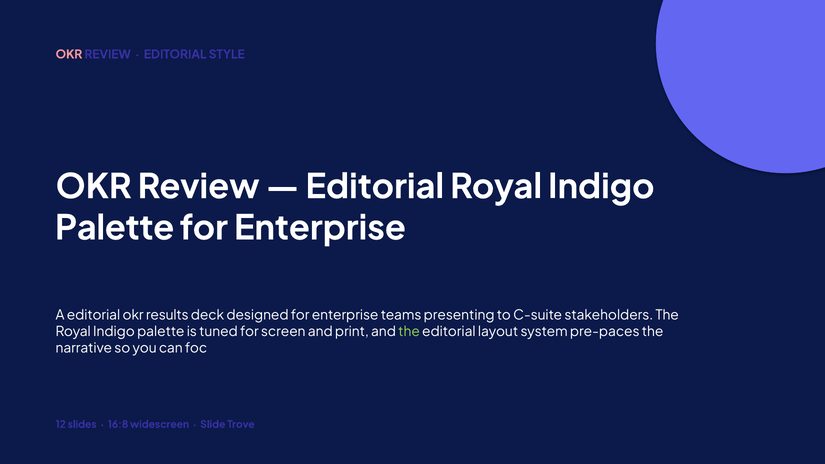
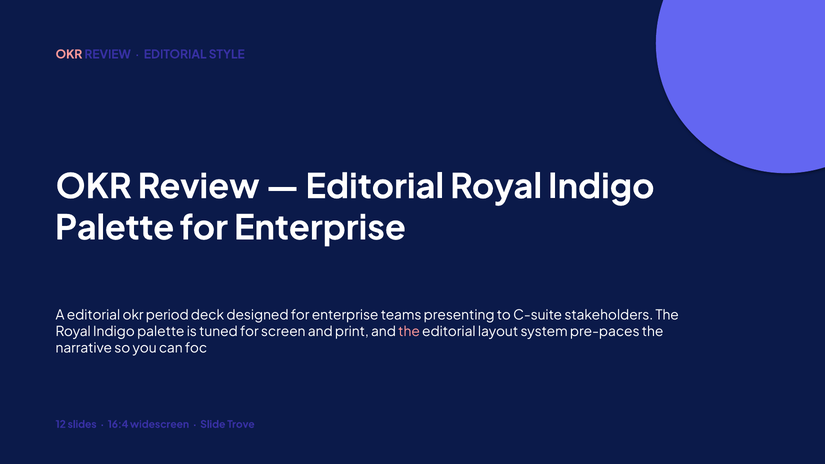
results: results -> period
the at (409, 332) colour: light green -> pink
16:8: 16:8 -> 16:4
